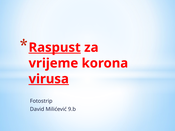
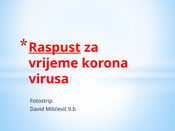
virusa underline: present -> none
